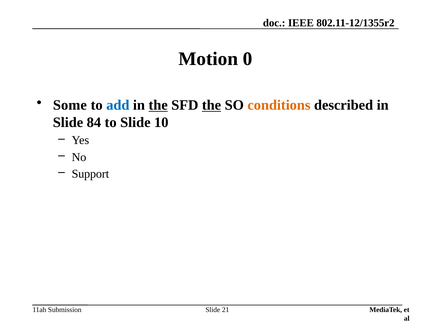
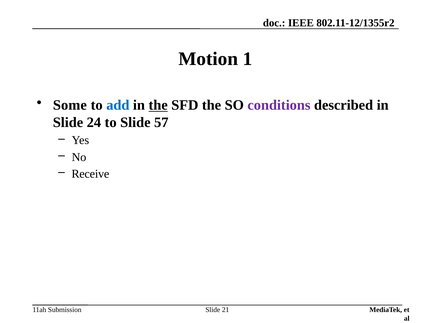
0: 0 -> 1
the at (212, 105) underline: present -> none
conditions colour: orange -> purple
84: 84 -> 24
10: 10 -> 57
Support: Support -> Receive
